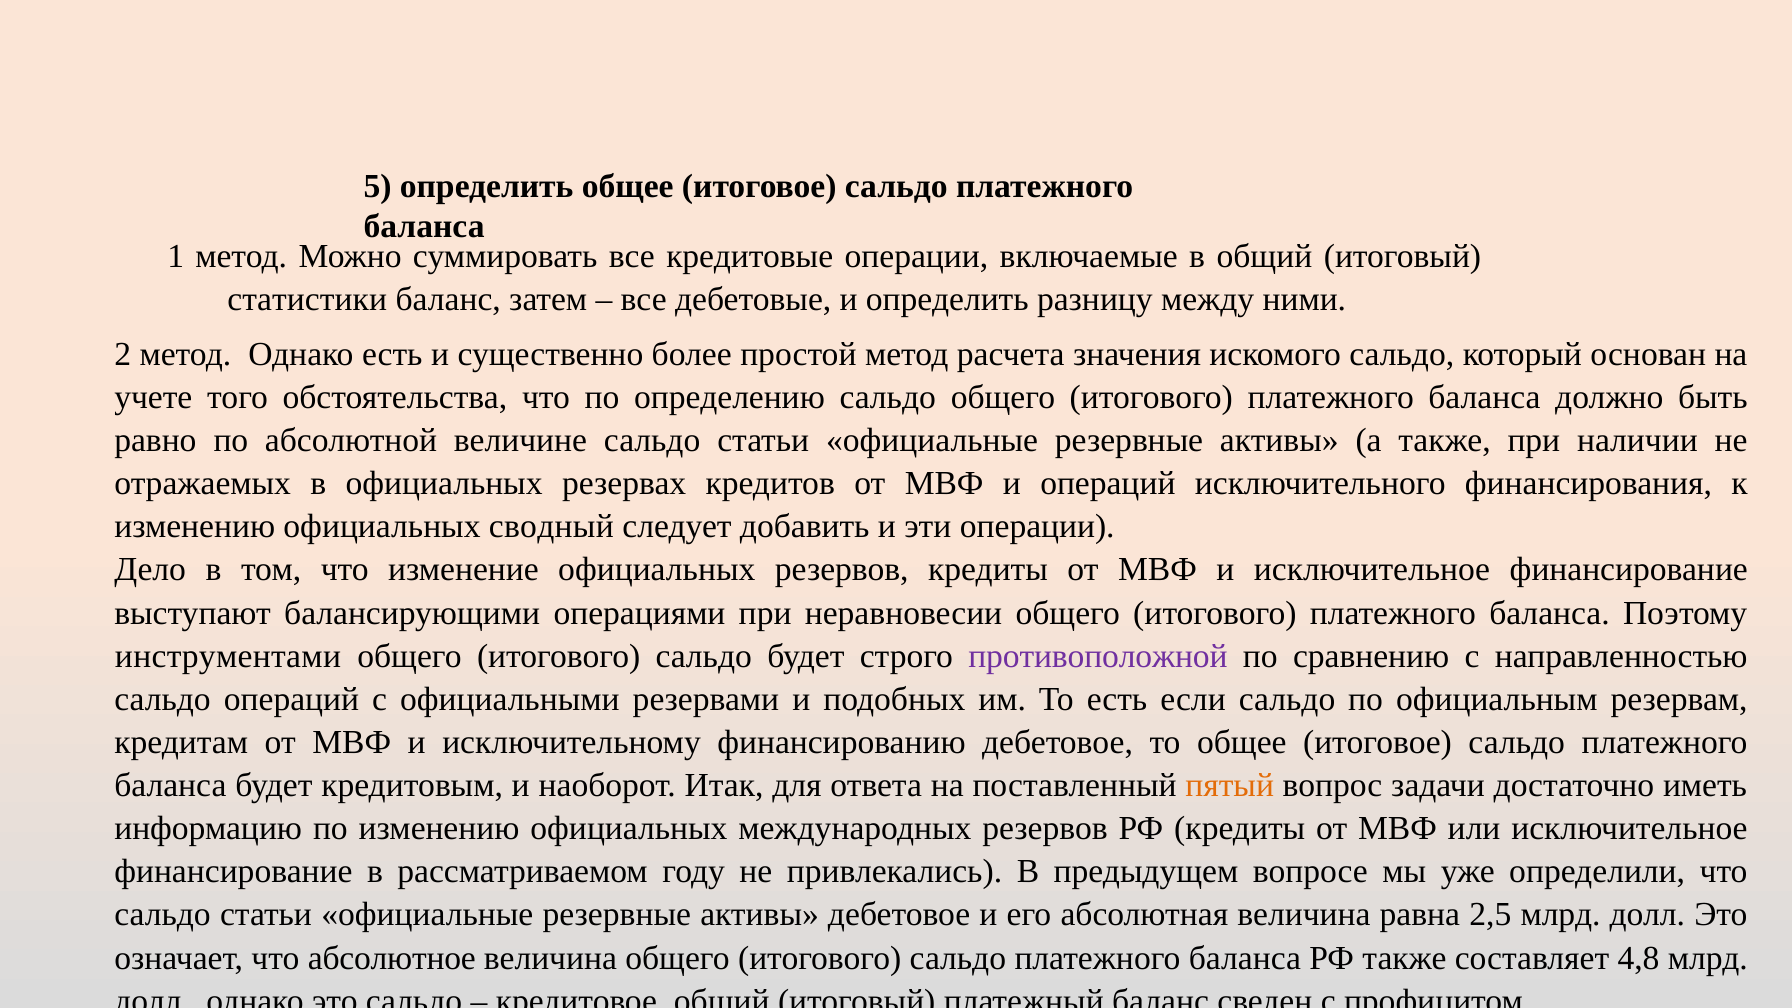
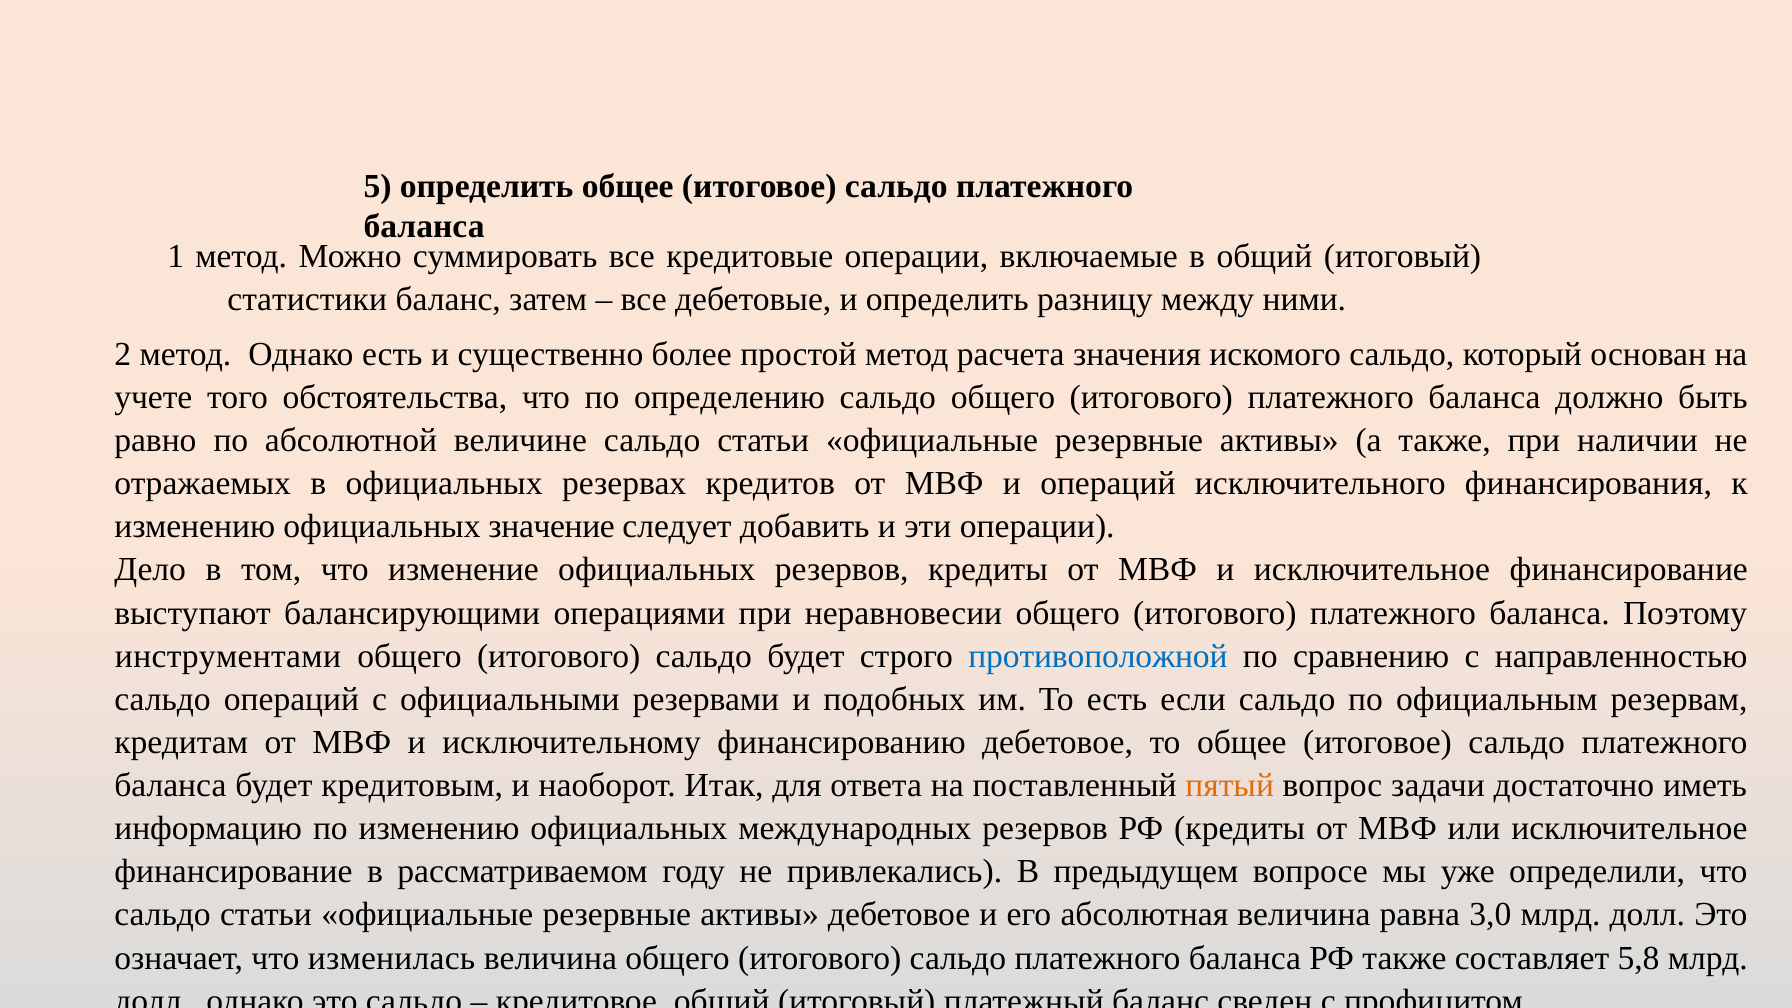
сводный: сводный -> значение
противоположной colour: purple -> blue
2,5: 2,5 -> 3,0
абсолютное: абсолютное -> изменилась
4,8: 4,8 -> 5,8
